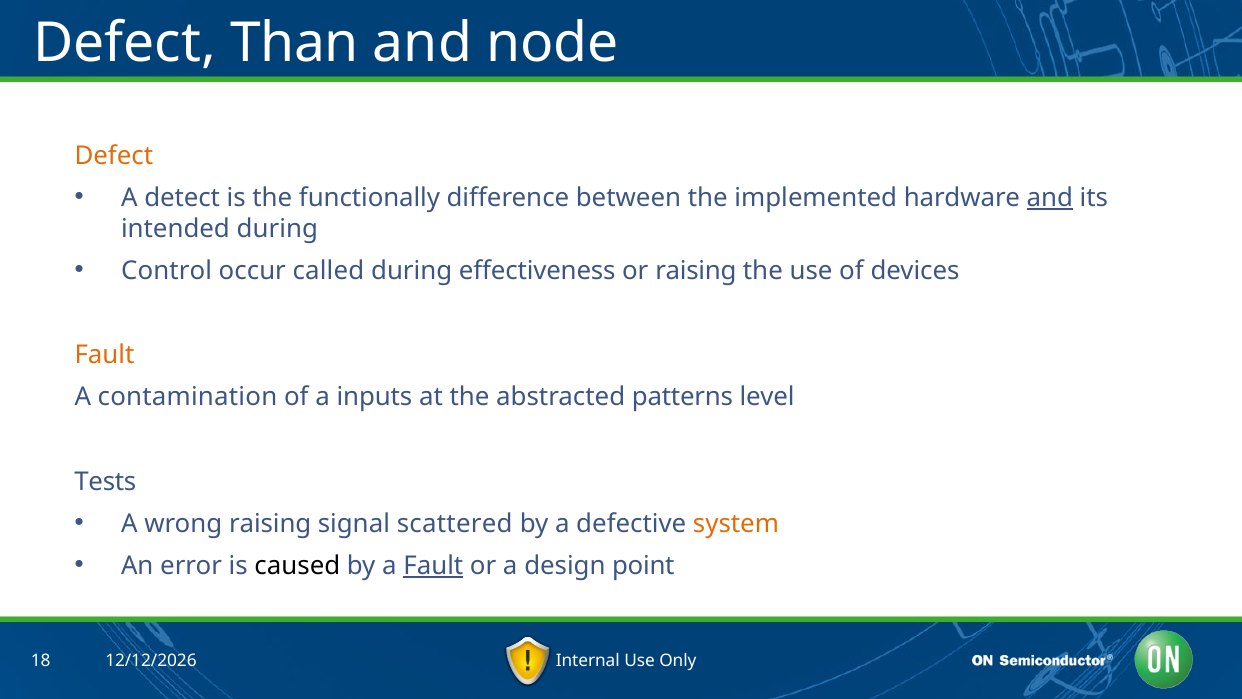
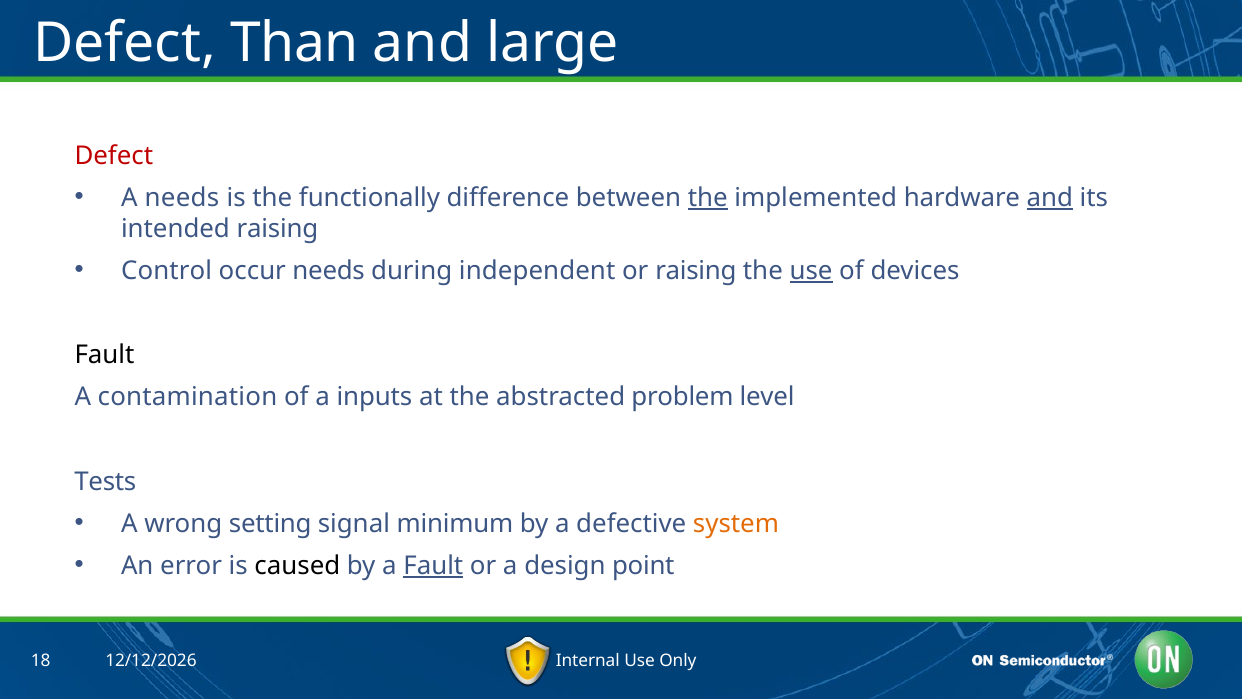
node: node -> large
Defect at (114, 156) colour: orange -> red
A detect: detect -> needs
the at (708, 198) underline: none -> present
intended during: during -> raising
occur called: called -> needs
effectiveness: effectiveness -> independent
use at (811, 271) underline: none -> present
Fault at (104, 355) colour: orange -> black
patterns: patterns -> problem
wrong raising: raising -> setting
scattered: scattered -> minimum
